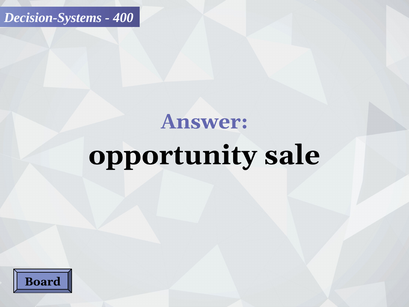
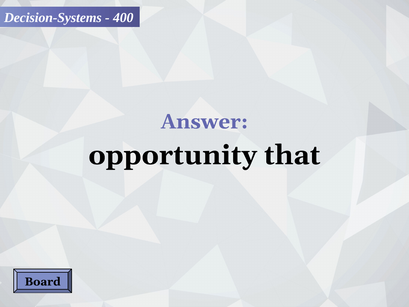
sale: sale -> that
